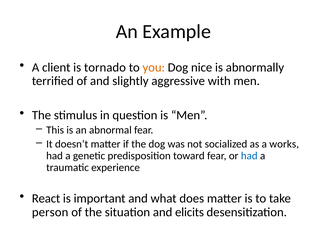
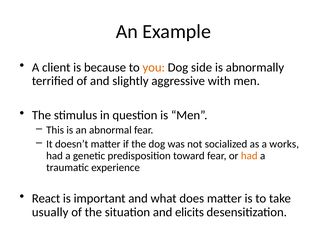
tornado: tornado -> because
nice: nice -> side
had at (249, 156) colour: blue -> orange
person: person -> usually
